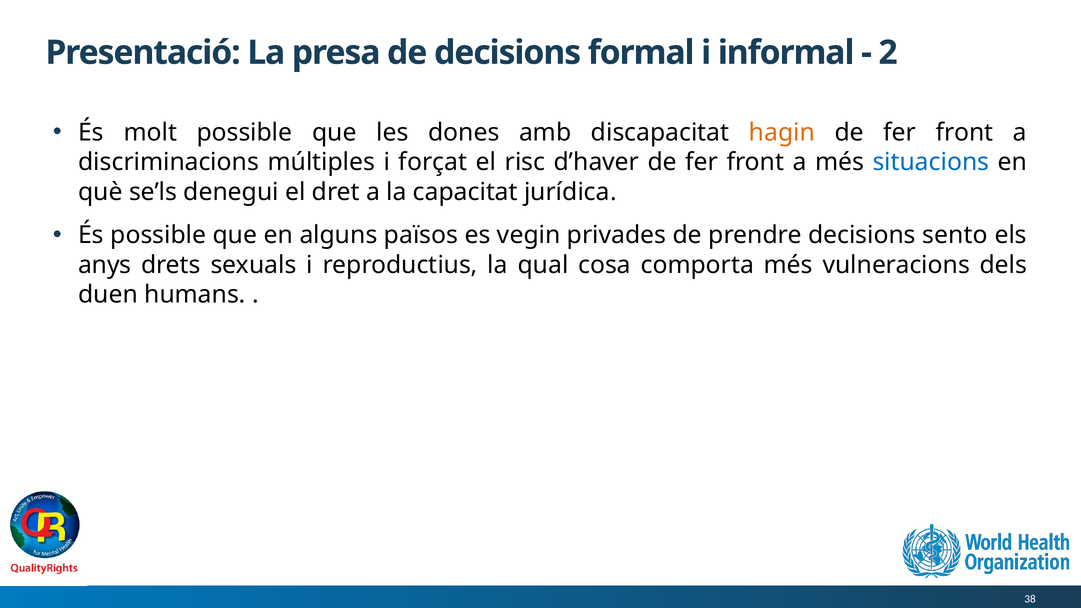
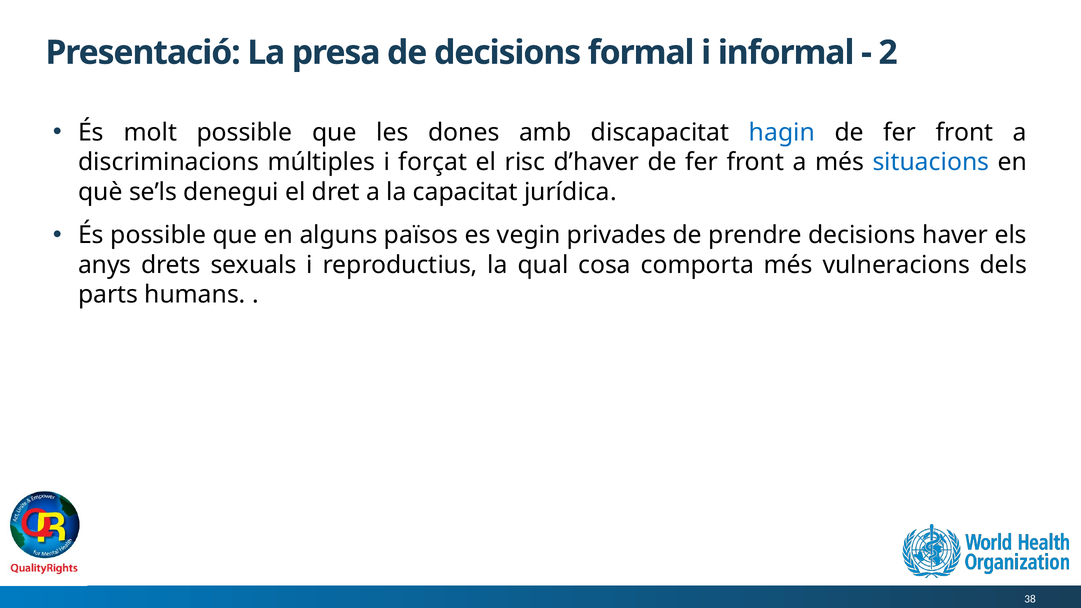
hagin colour: orange -> blue
sento: sento -> haver
duen: duen -> parts
